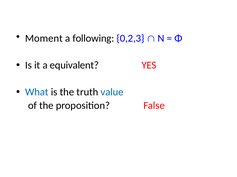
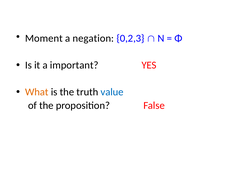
following: following -> negation
equivalent: equivalent -> important
What colour: blue -> orange
